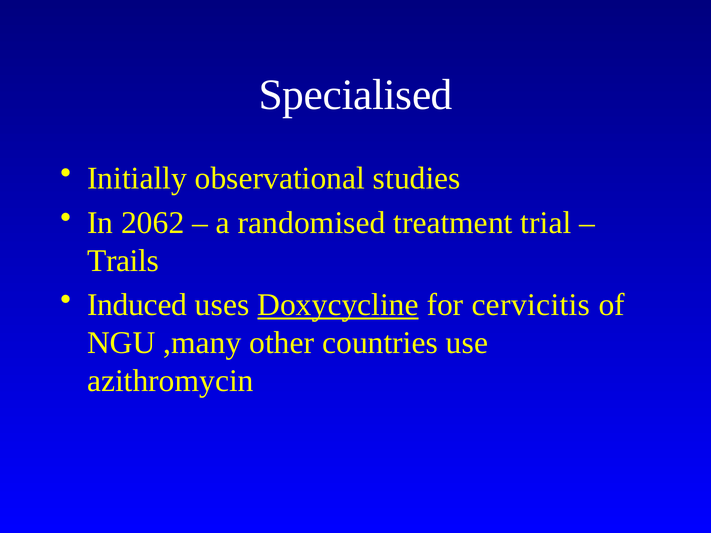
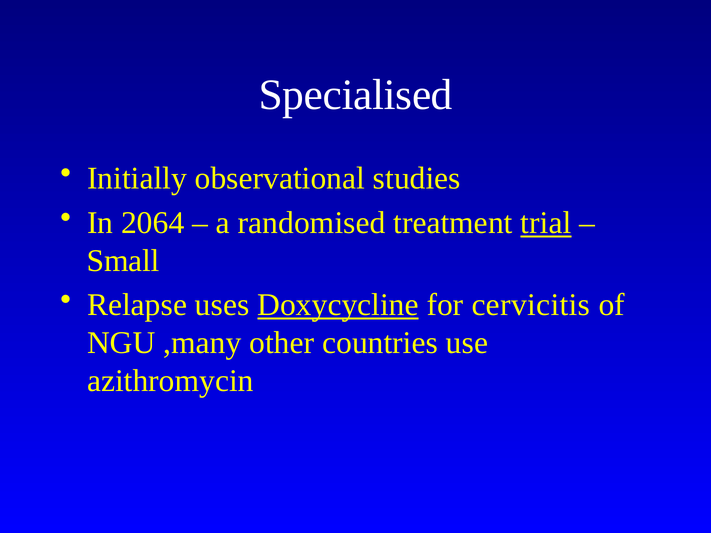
2062: 2062 -> 2064
trial underline: none -> present
Trails: Trails -> Small
Induced: Induced -> Relapse
